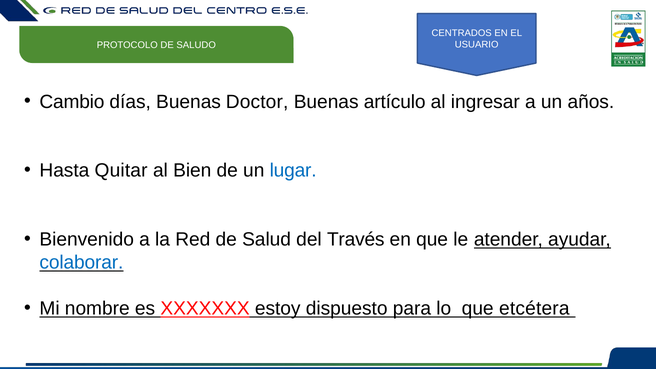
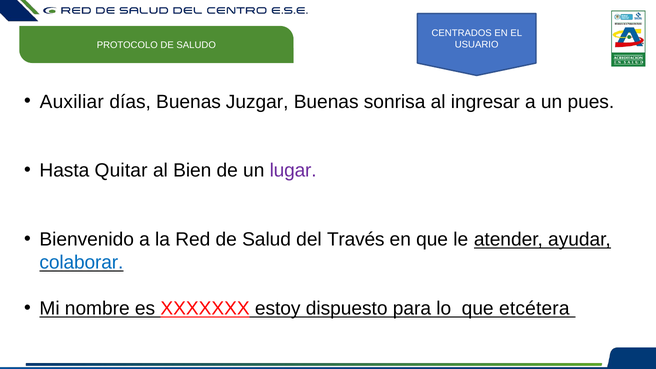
Cambio: Cambio -> Auxiliar
Doctor: Doctor -> Juzgar
artículo: artículo -> sonrisa
años: años -> pues
lugar colour: blue -> purple
